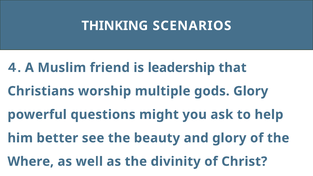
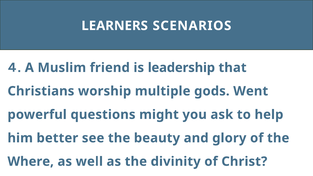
THINKING: THINKING -> LEARNERS
gods Glory: Glory -> Went
